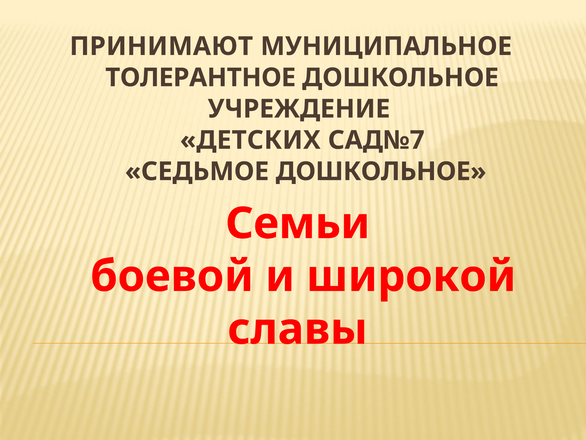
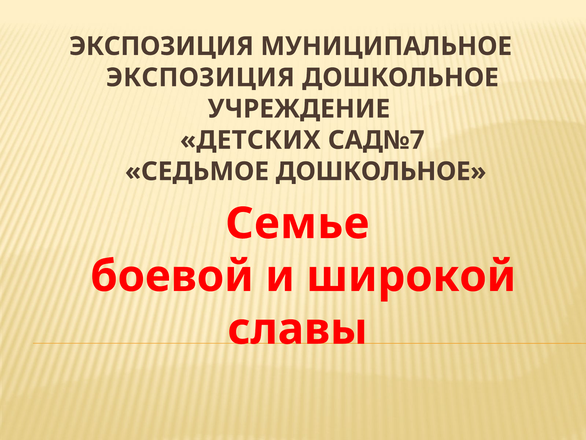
ПРИНИМАЮТ at (161, 46): ПРИНИМАЮТ -> ЭКСПОЗИЦИЯ
ТОЛЕРАНТНОЕ at (201, 78): ТОЛЕРАНТНОЕ -> ЭКСПОЗИЦИЯ
Семьи: Семьи -> Семье
